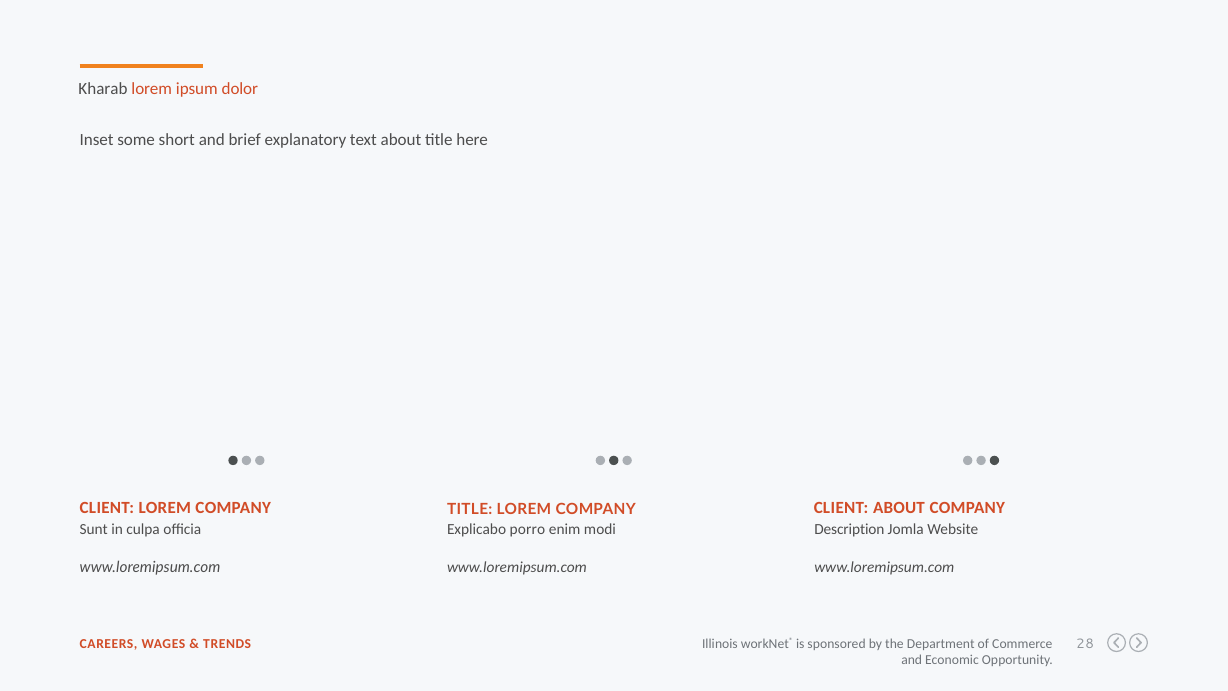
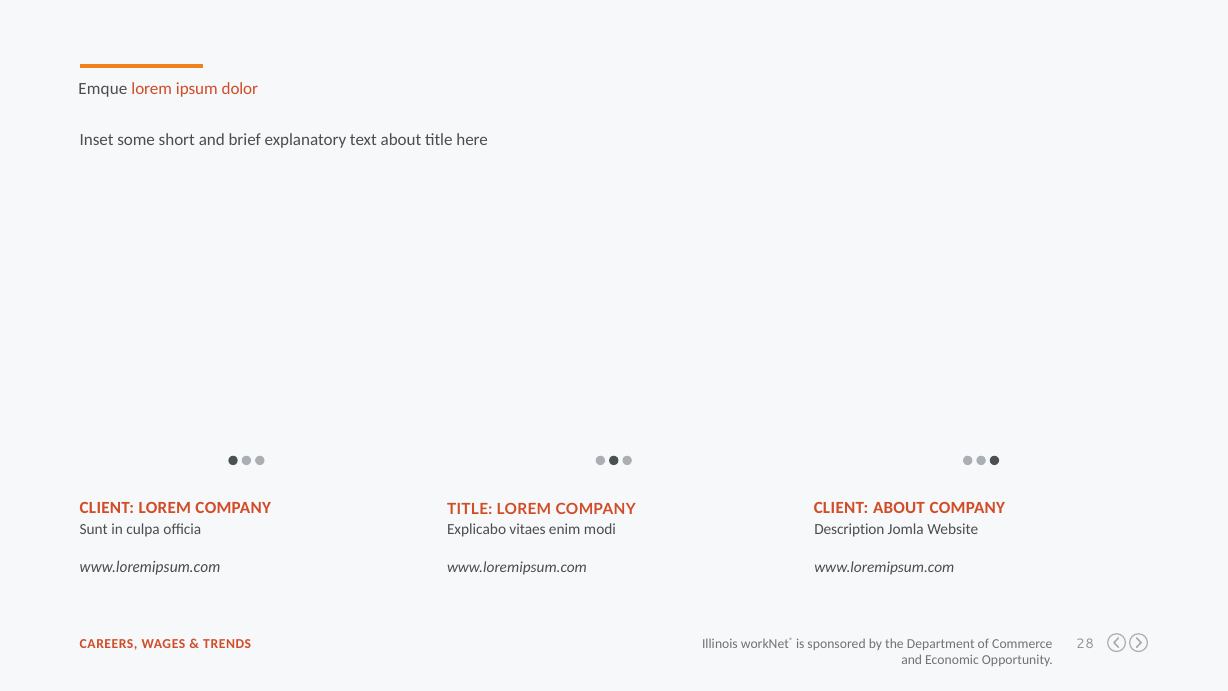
Kharab: Kharab -> Emque
porro: porro -> vitaes
